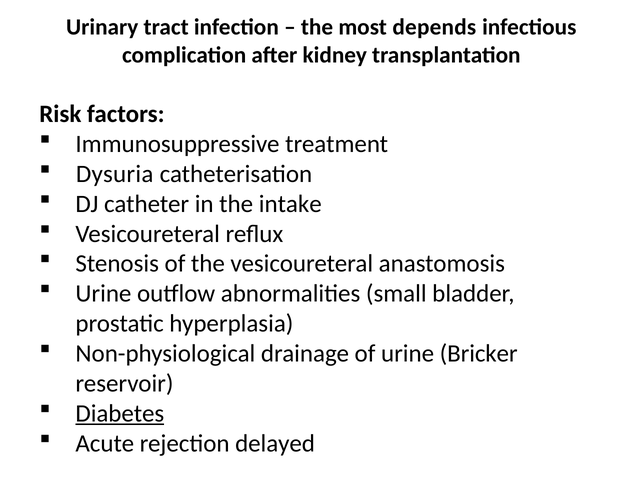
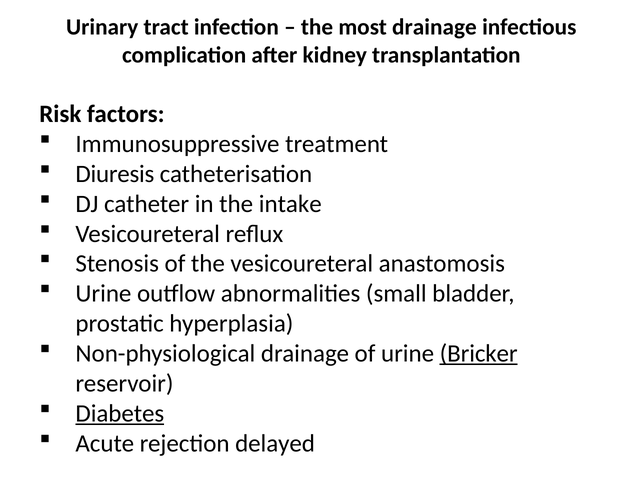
most depends: depends -> drainage
Dysuria: Dysuria -> Diuresis
Bricker underline: none -> present
